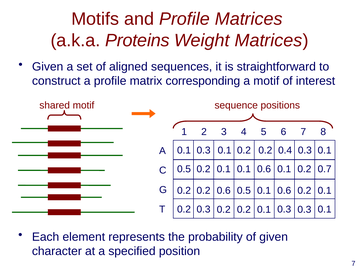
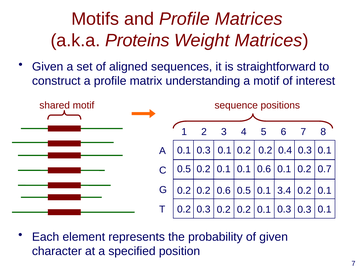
corresponding: corresponding -> understanding
0.6 at (284, 191): 0.6 -> 3.4
